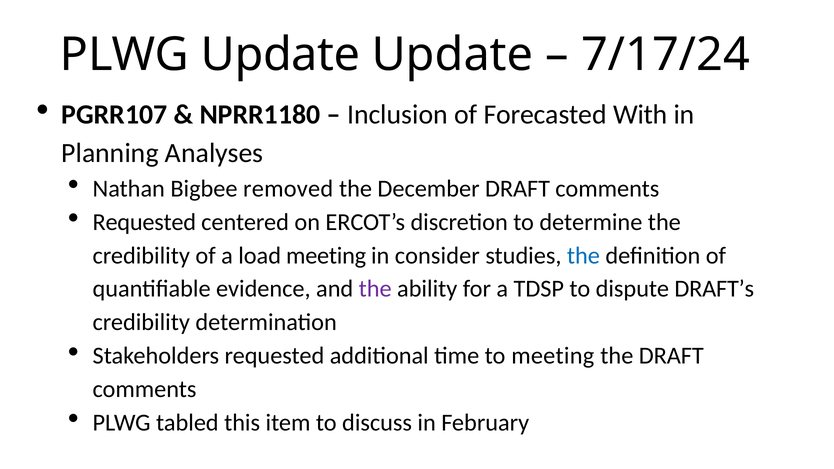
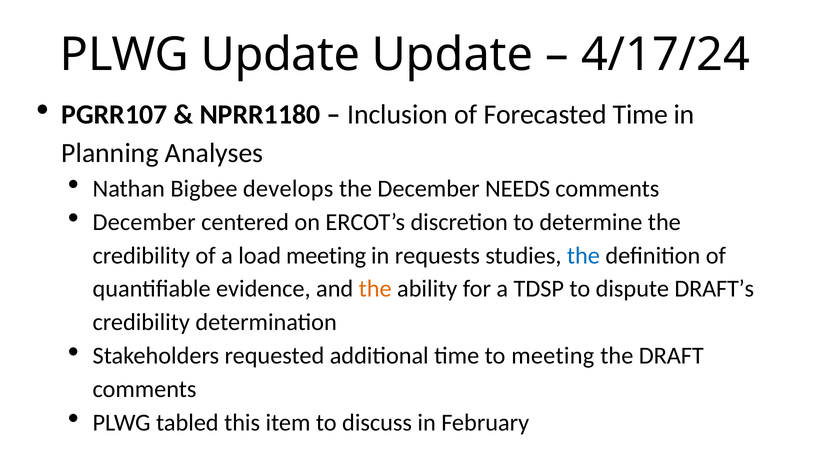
7/17/24: 7/17/24 -> 4/17/24
Forecasted With: With -> Time
removed: removed -> develops
December DRAFT: DRAFT -> NEEDS
Requested at (144, 222): Requested -> December
consider: consider -> requests
the at (375, 289) colour: purple -> orange
